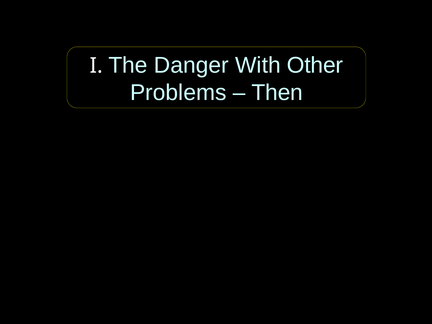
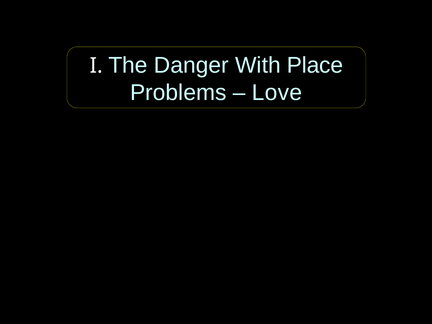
Other: Other -> Place
Then: Then -> Love
